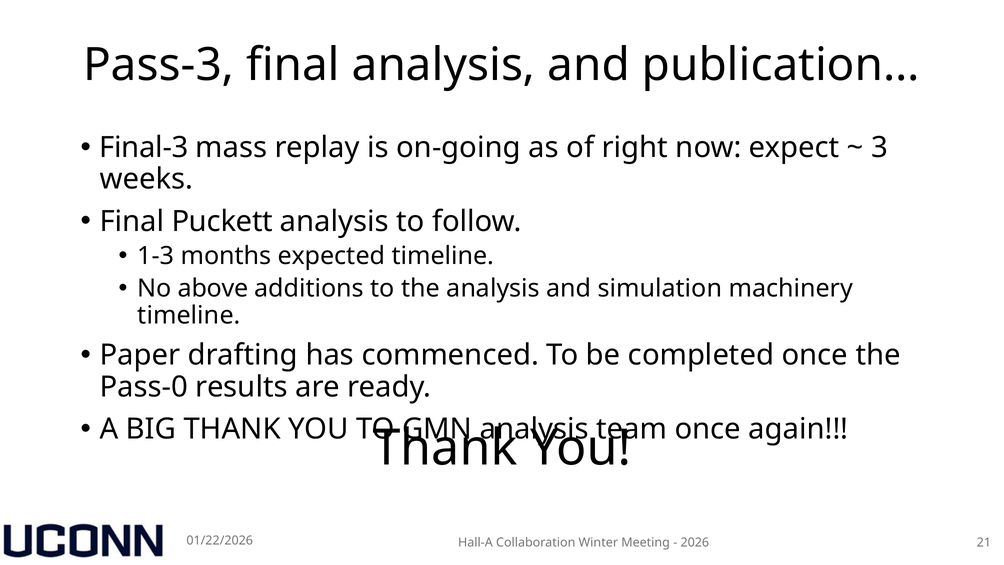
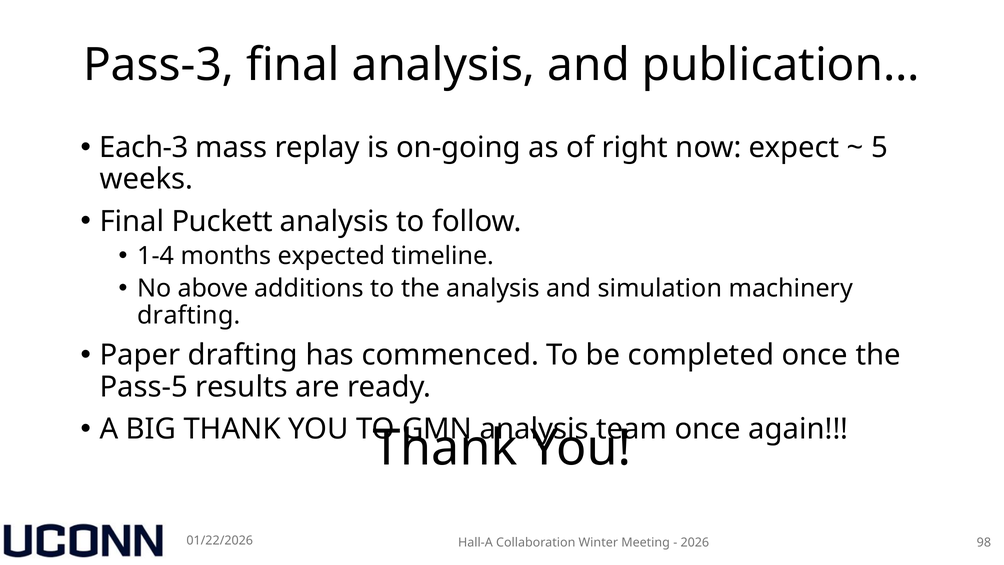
Final-3: Final-3 -> Each-3
3: 3 -> 5
1-3: 1-3 -> 1-4
timeline at (189, 315): timeline -> drafting
Pass-0: Pass-0 -> Pass-5
21: 21 -> 98
